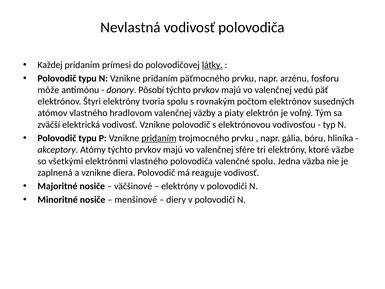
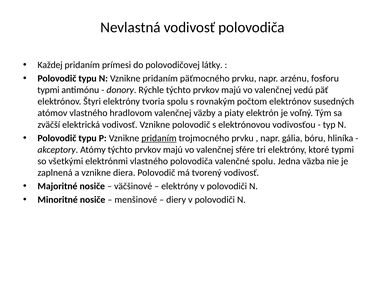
látky underline: present -> none
môže at (48, 90): môže -> typmi
Pôsobí: Pôsobí -> Rýchle
ktoré väzbe: väzbe -> typmi
reaguje: reaguje -> tvorený
